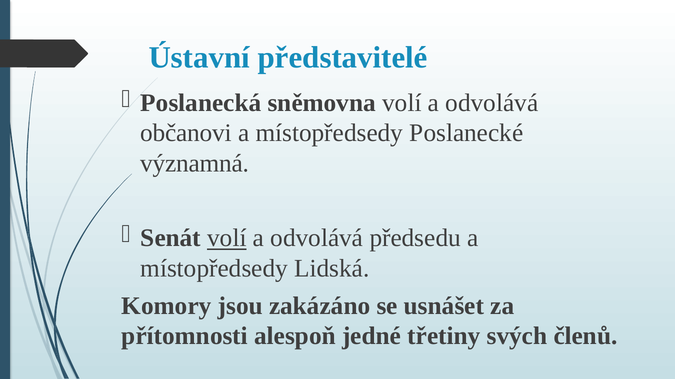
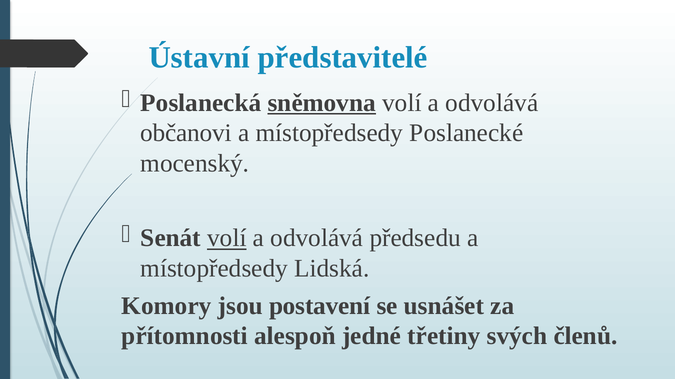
sněmovna underline: none -> present
významná: významná -> mocenský
zakázáno: zakázáno -> postavení
